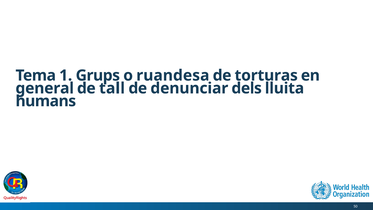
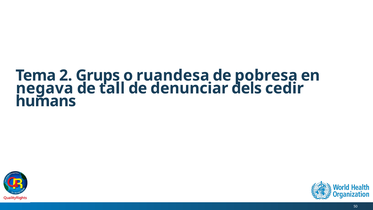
1: 1 -> 2
torturas: torturas -> pobresa
general: general -> negava
lluita: lluita -> cedir
